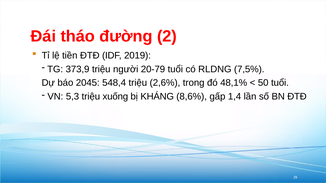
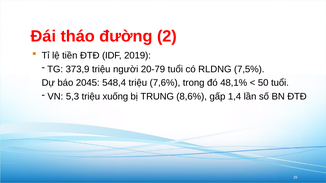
2,6%: 2,6% -> 7,6%
KHÁNG: KHÁNG -> TRUNG
